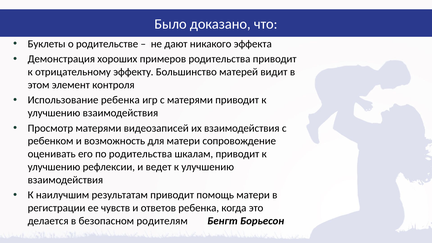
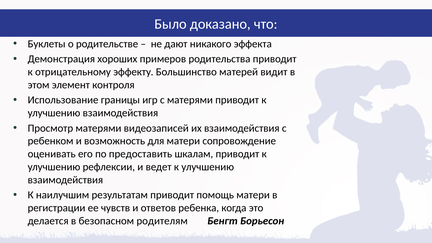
Использование ребенка: ребенка -> границы
по родительства: родительства -> предоставить
